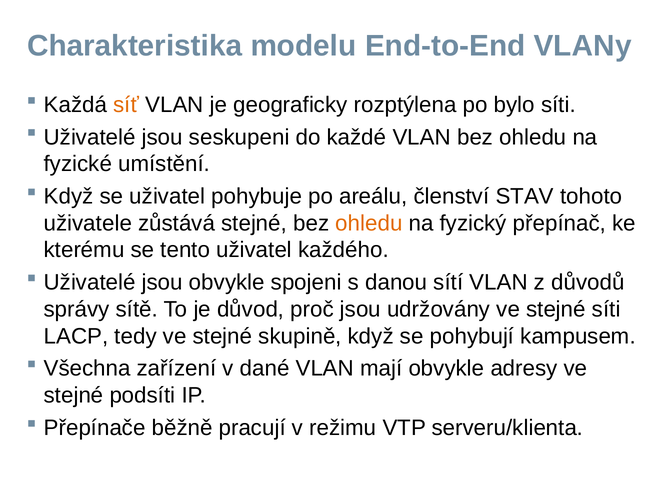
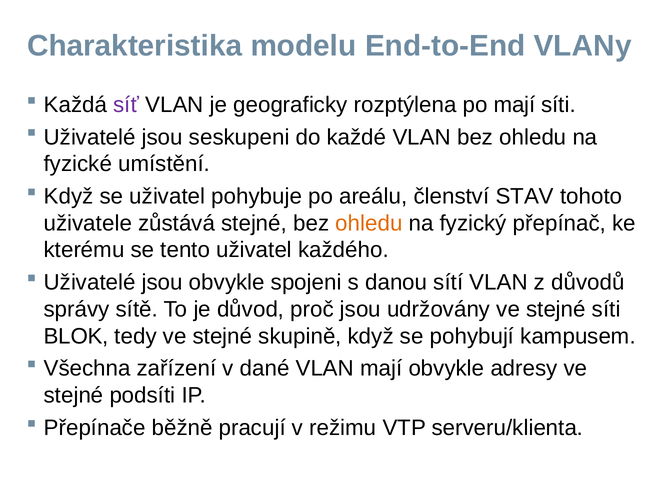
síť colour: orange -> purple
po bylo: bylo -> mají
LACP: LACP -> BLOK
